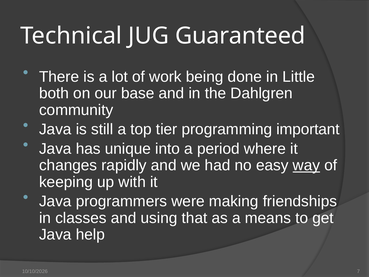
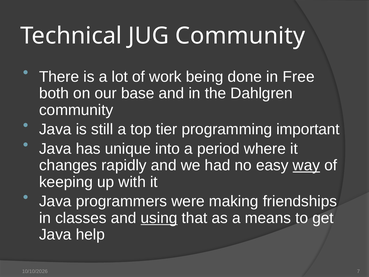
JUG Guaranteed: Guaranteed -> Community
Little: Little -> Free
using underline: none -> present
